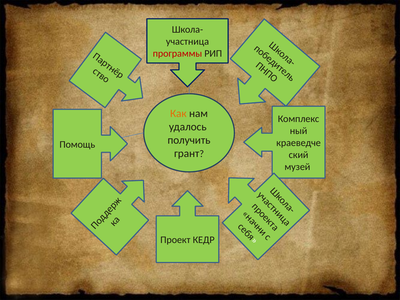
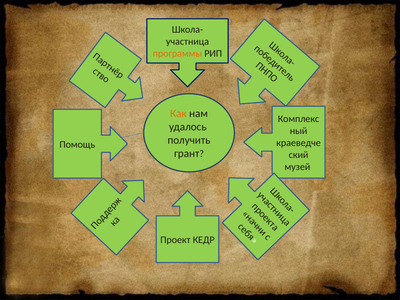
программы colour: red -> orange
